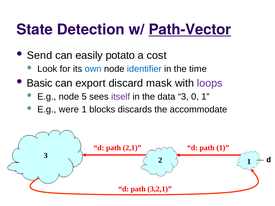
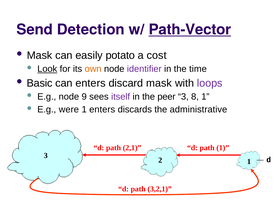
State: State -> Send
Send at (40, 55): Send -> Mask
Look underline: none -> present
own colour: blue -> orange
identifier colour: blue -> purple
can export: export -> enters
5: 5 -> 9
data: data -> peer
0: 0 -> 8
1 blocks: blocks -> enters
accommodate: accommodate -> administrative
